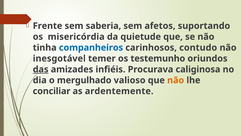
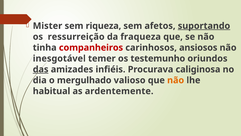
Frente: Frente -> Mister
saberia: saberia -> riqueza
suportando underline: none -> present
misericórdia: misericórdia -> ressurreição
quietude: quietude -> fraqueza
companheiros colour: blue -> red
contudo: contudo -> ansiosos
conciliar: conciliar -> habitual
